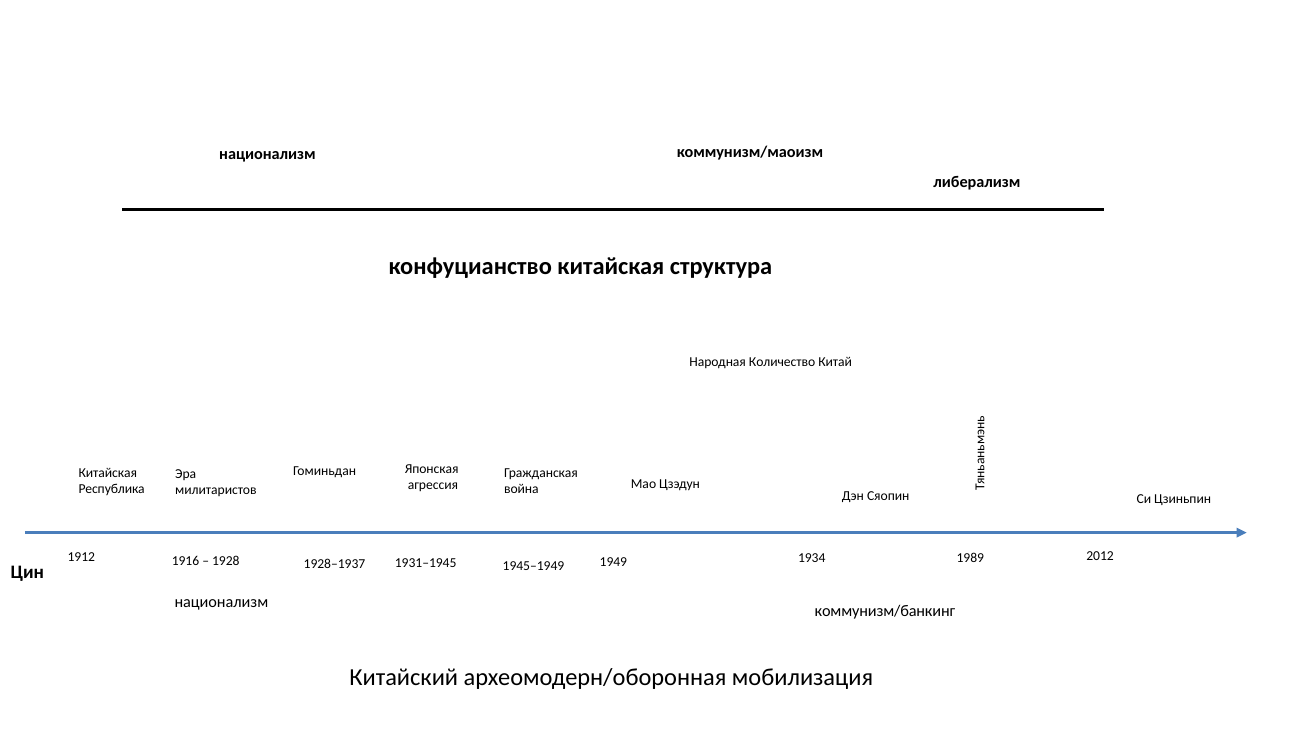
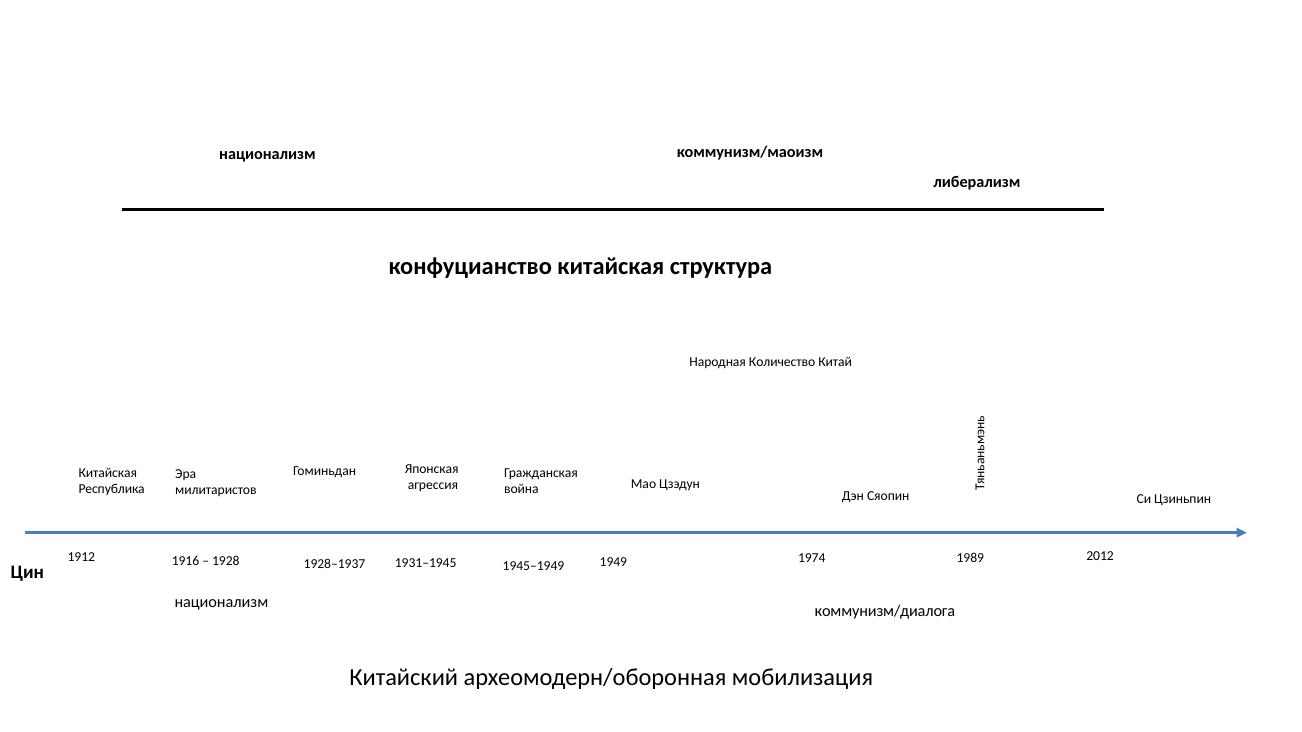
1934: 1934 -> 1974
коммунизм/банкинг: коммунизм/банкинг -> коммунизм/диалога
